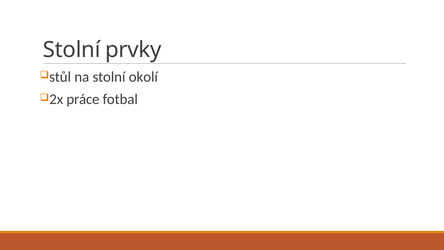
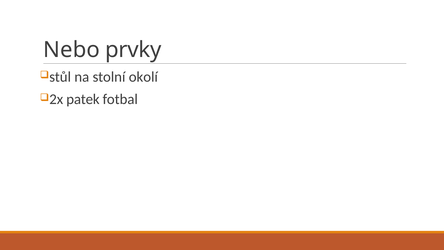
Stolní at (72, 50): Stolní -> Nebo
práce: práce -> patek
